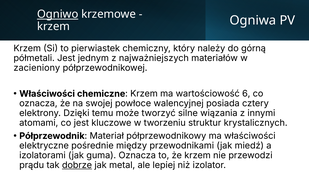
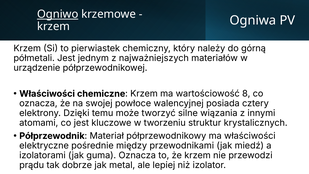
zacieniony: zacieniony -> urządzenie
6: 6 -> 8
dobrze underline: present -> none
